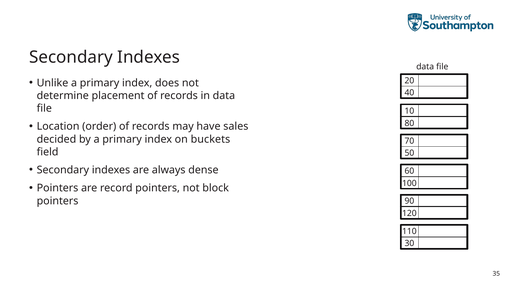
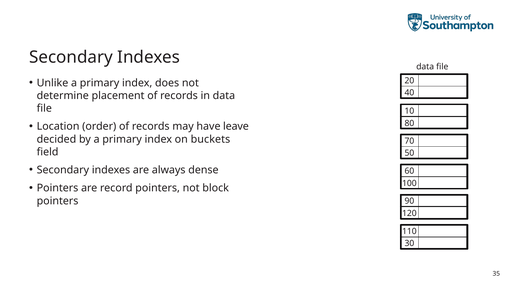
sales: sales -> leave
